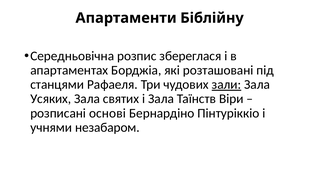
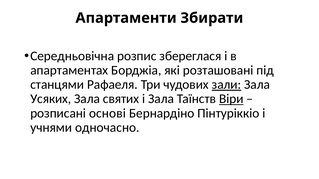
Біблійну: Біблійну -> Збирати
Віри underline: none -> present
незабаром: незабаром -> одночасно
